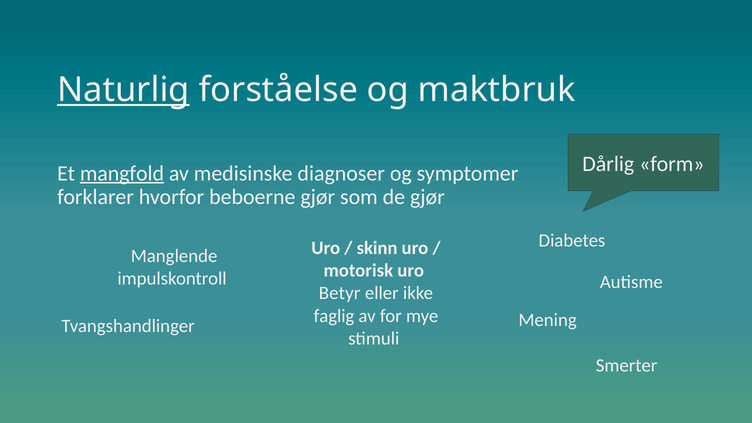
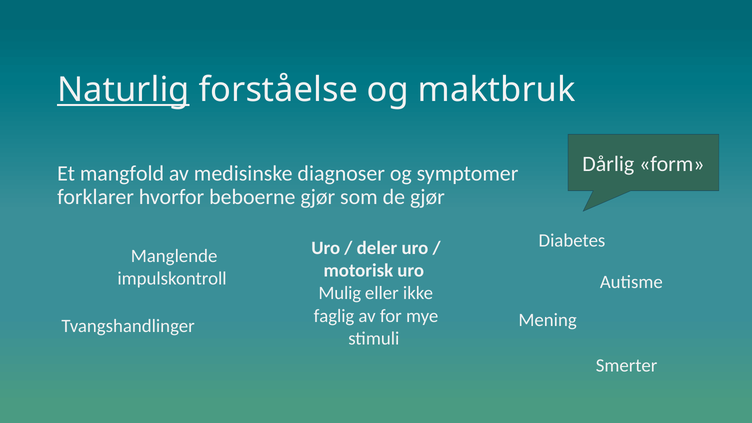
mangfold underline: present -> none
skinn: skinn -> deler
Betyr: Betyr -> Mulig
